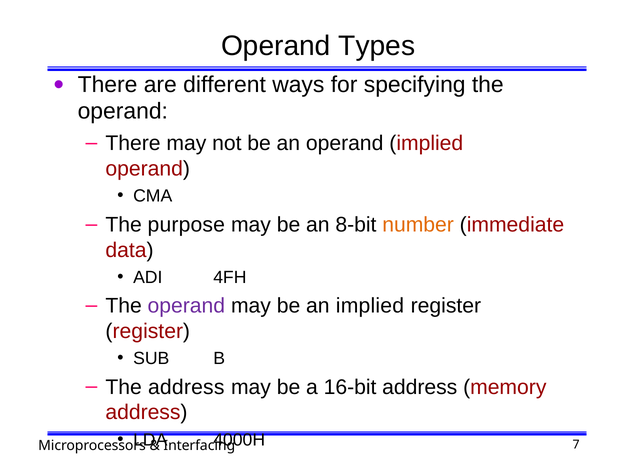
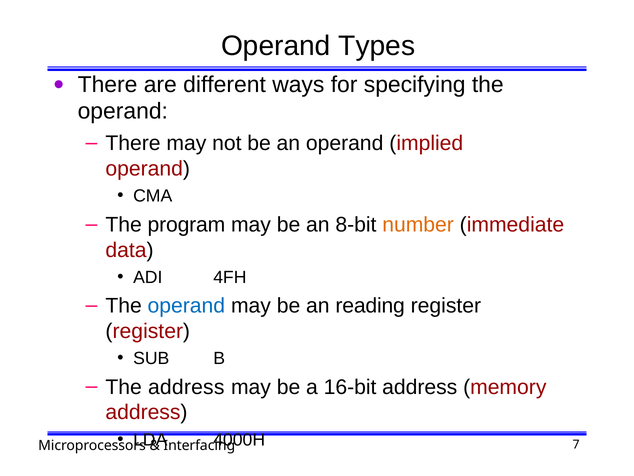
purpose: purpose -> program
operand at (186, 306) colour: purple -> blue
an implied: implied -> reading
